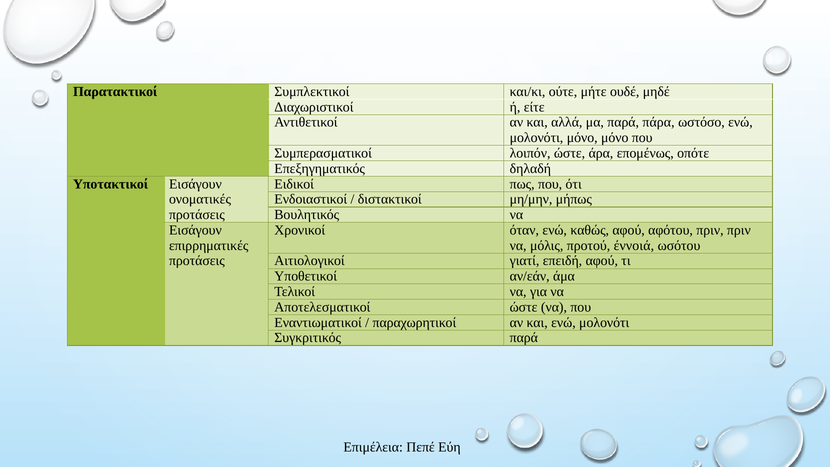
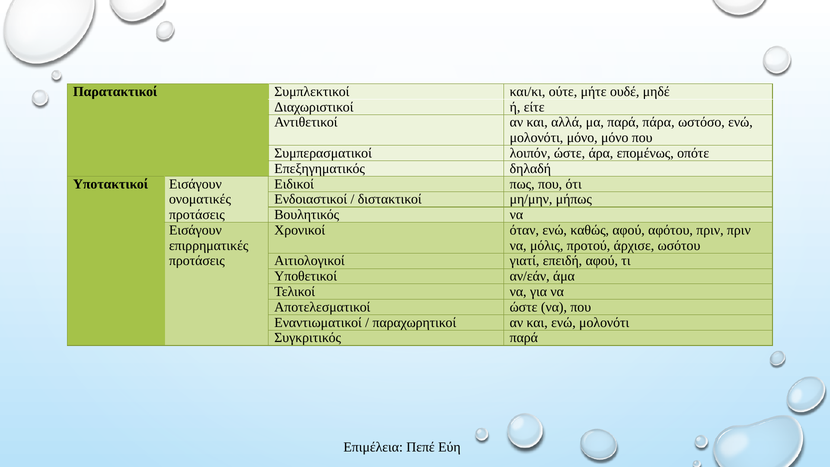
έννοιά: έννοιά -> άρχισε
